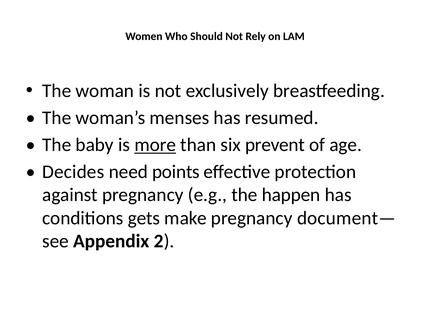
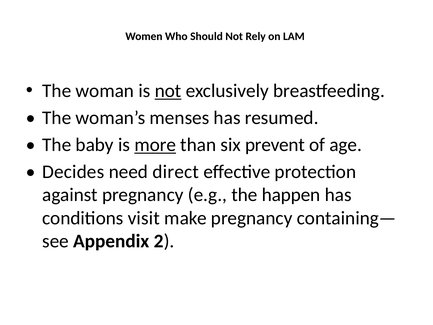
not at (168, 91) underline: none -> present
points: points -> direct
gets: gets -> visit
document—: document— -> containing—
